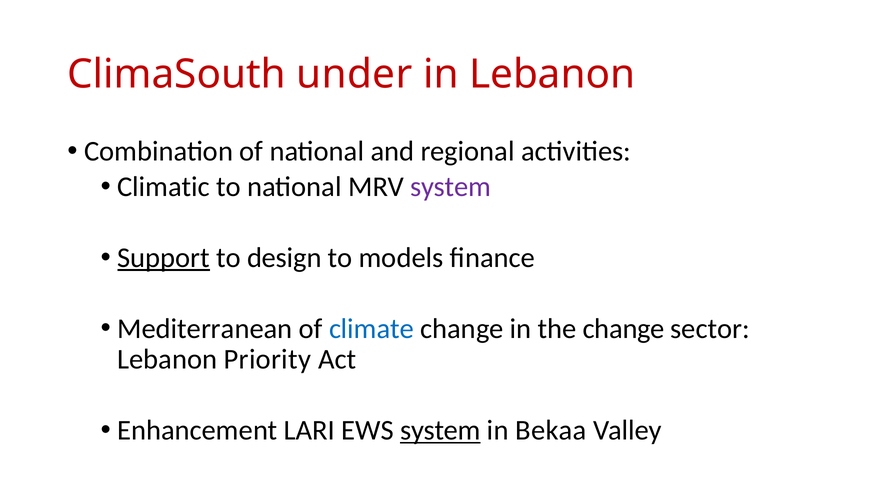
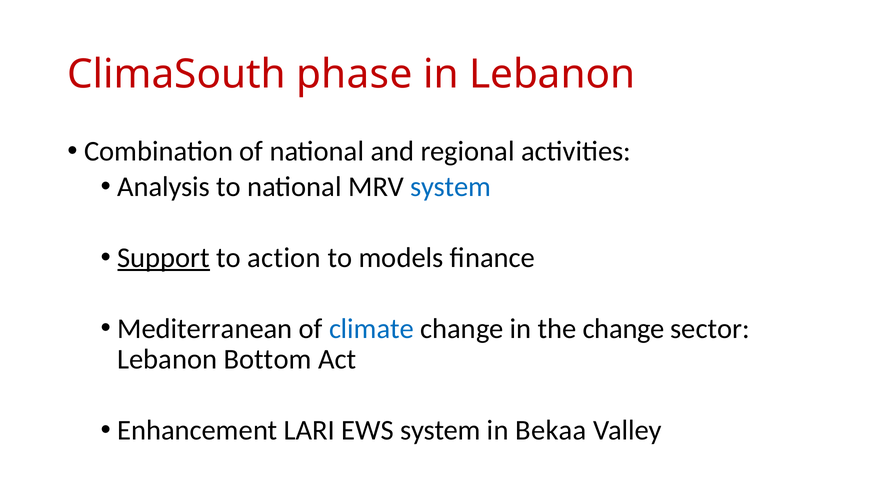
under: under -> phase
Climatic: Climatic -> Analysis
system at (451, 187) colour: purple -> blue
design: design -> action
Priority: Priority -> Bottom
system at (440, 430) underline: present -> none
